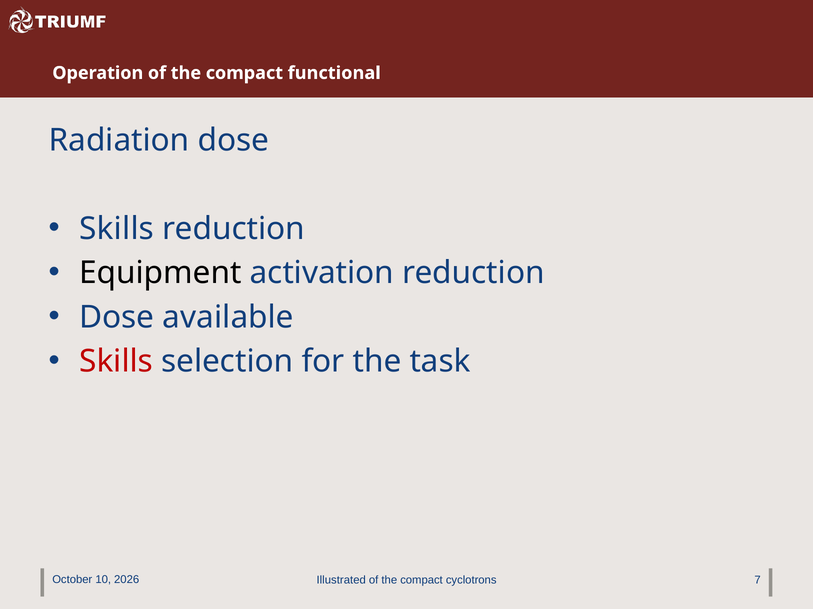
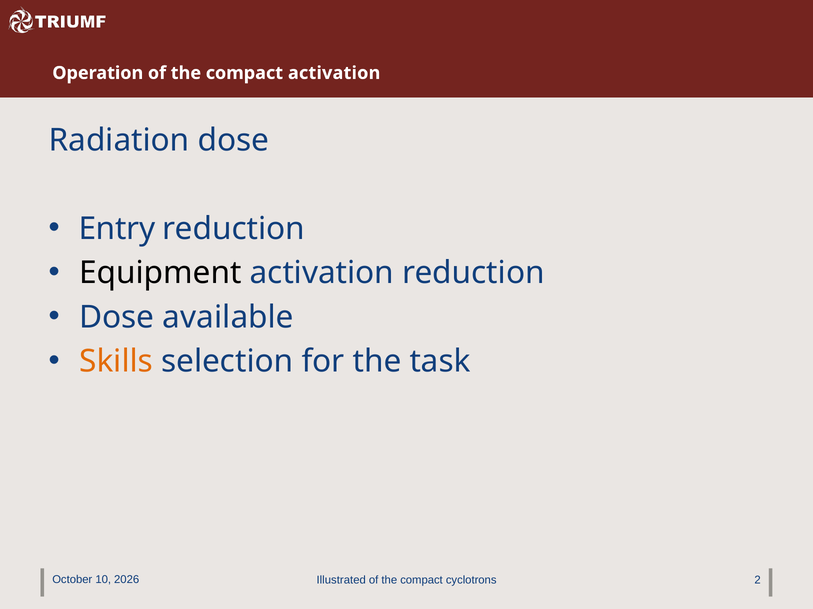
compact functional: functional -> activation
Skills at (117, 229): Skills -> Entry
Skills at (116, 362) colour: red -> orange
7: 7 -> 2
